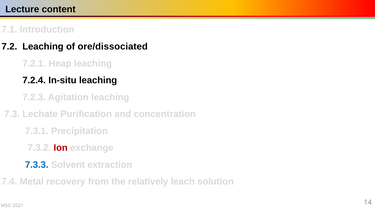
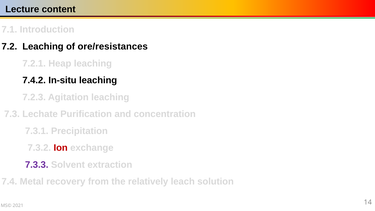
ore/dissociated: ore/dissociated -> ore/resistances
7.2.4: 7.2.4 -> 7.4.2
7.3.3 colour: blue -> purple
